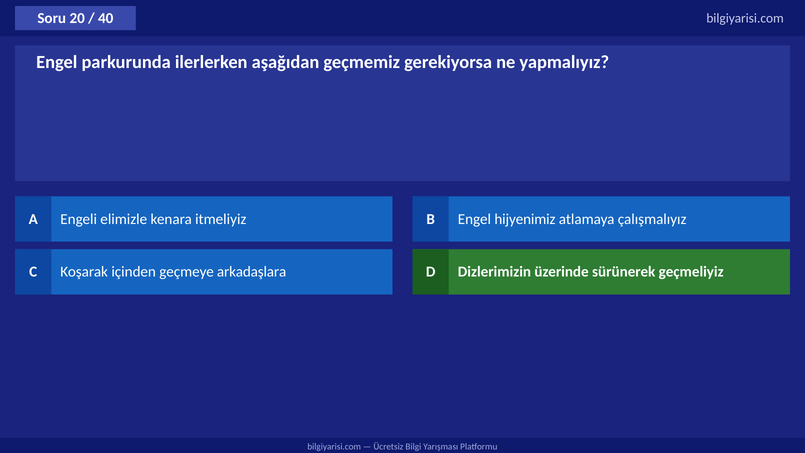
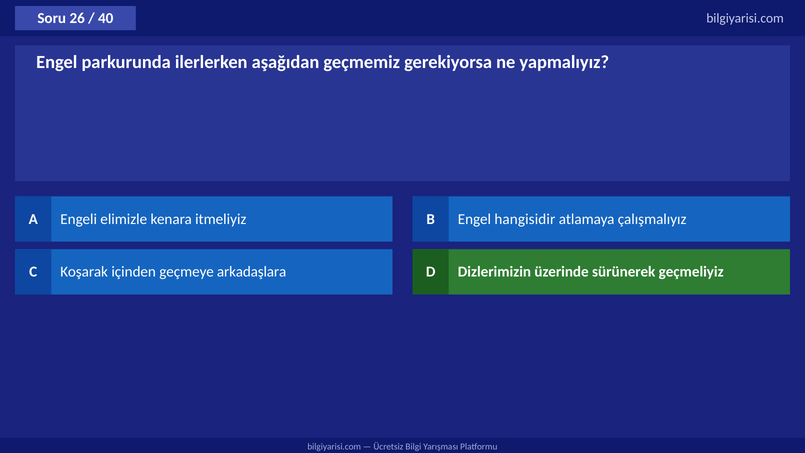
20: 20 -> 26
hijyenimiz: hijyenimiz -> hangisidir
